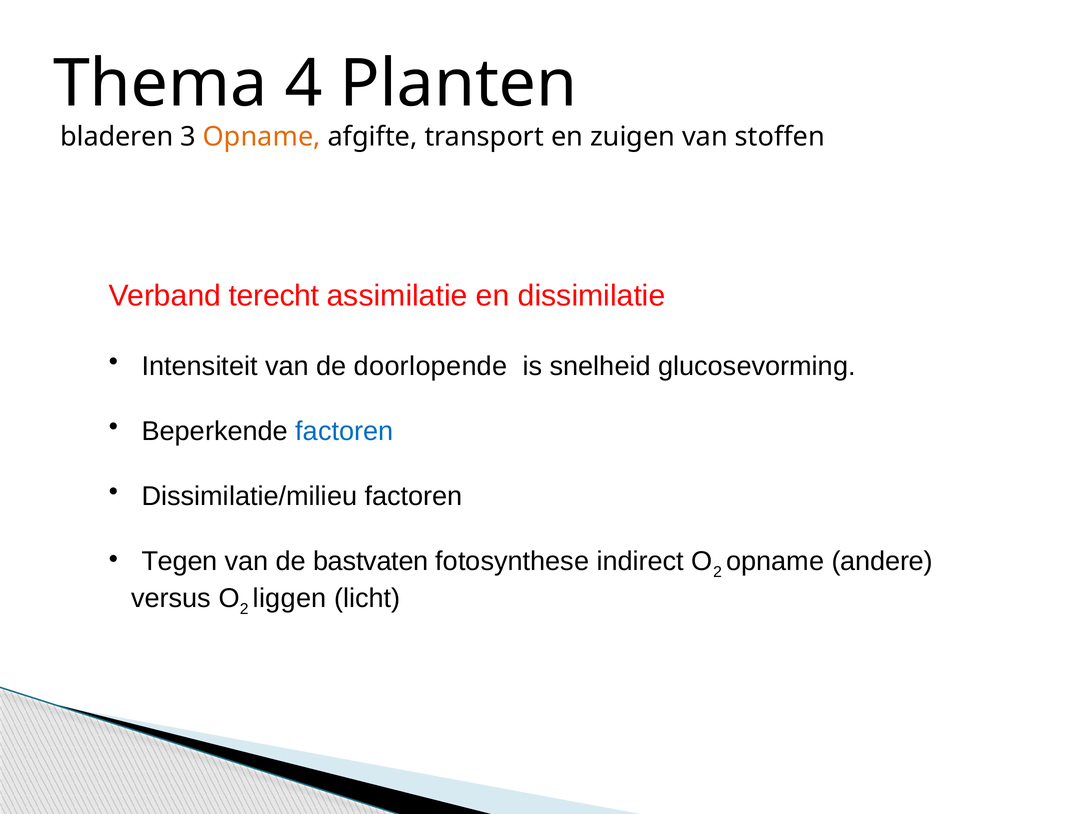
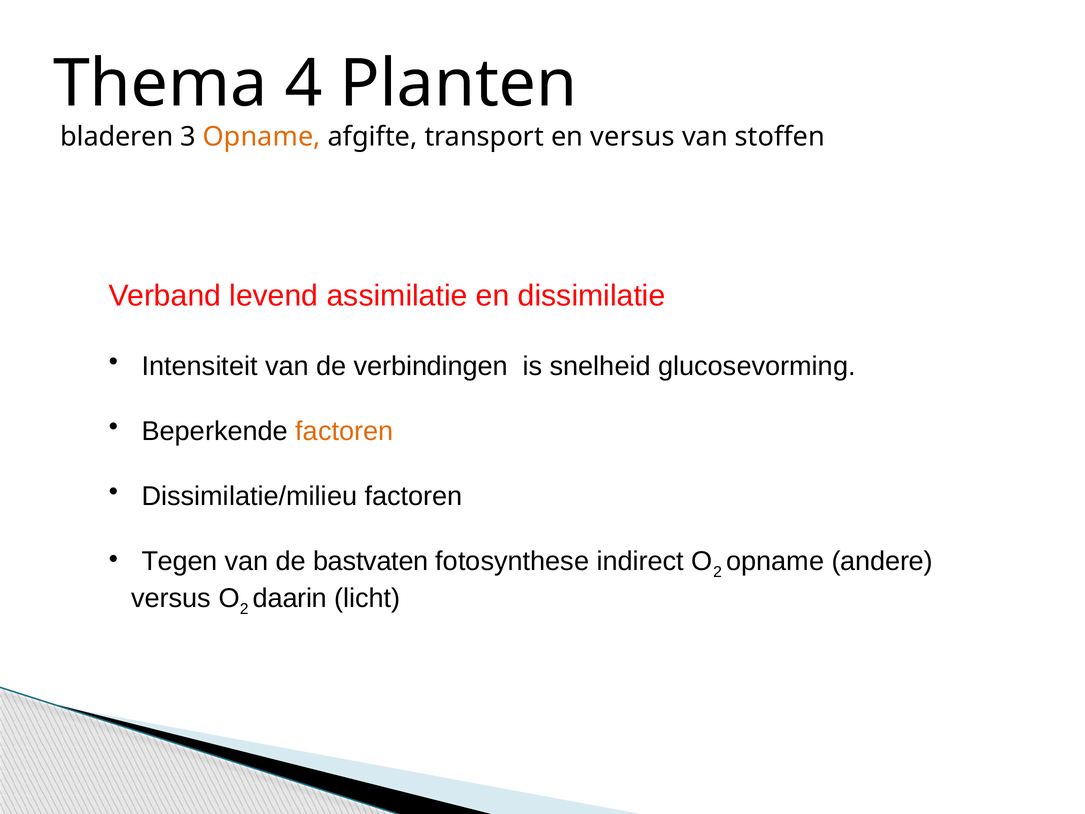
en zuigen: zuigen -> versus
terecht: terecht -> levend
doorlopende: doorlopende -> verbindingen
factoren at (344, 431) colour: blue -> orange
liggen: liggen -> daarin
